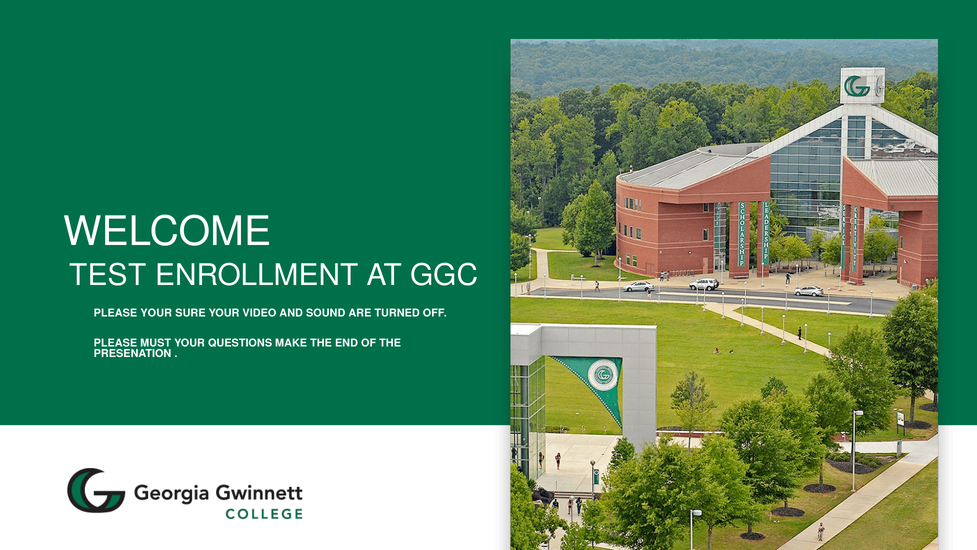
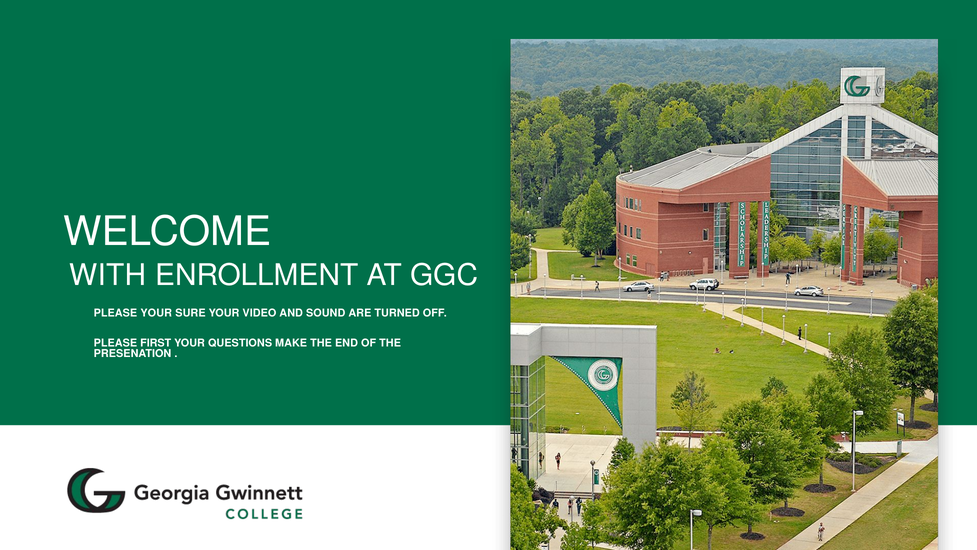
TEST: TEST -> WITH
MUST: MUST -> FIRST
